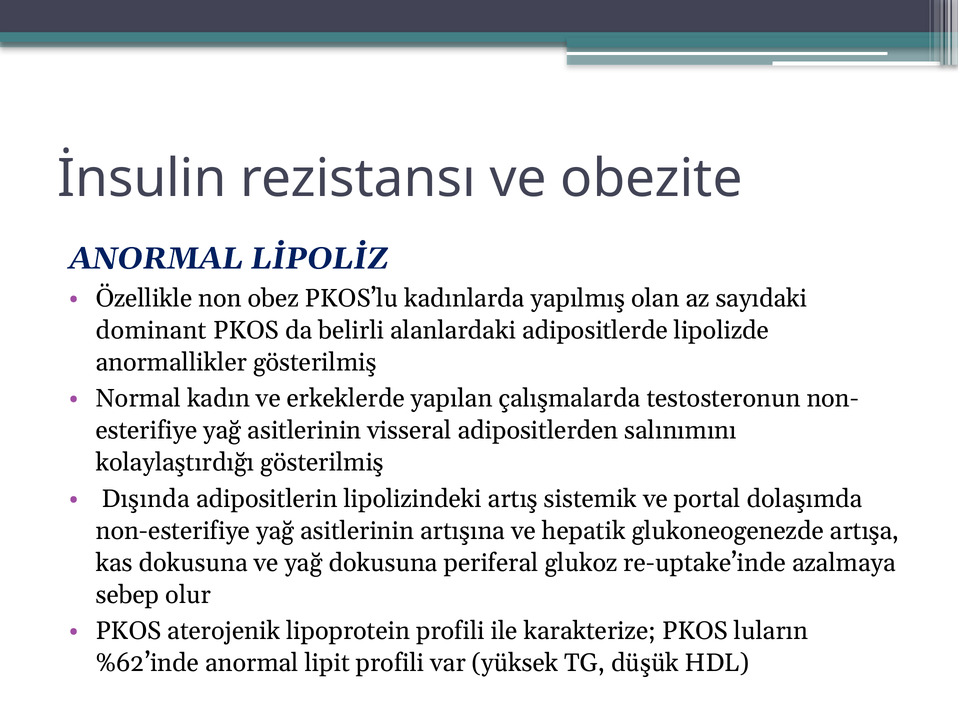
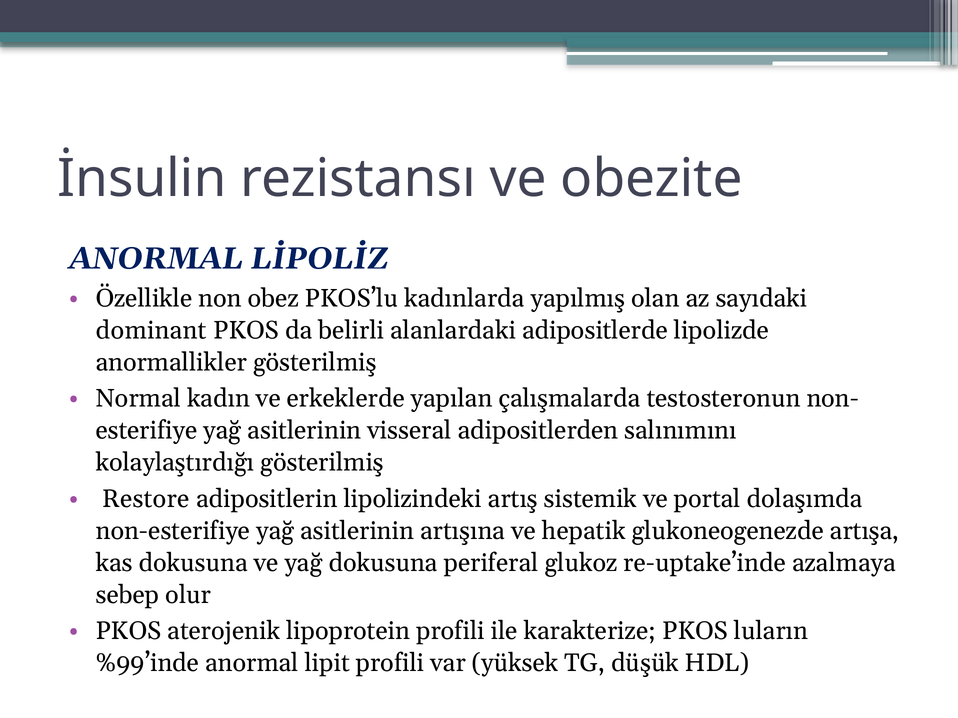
Dışında: Dışında -> Restore
%62’inde: %62’inde -> %99’inde
